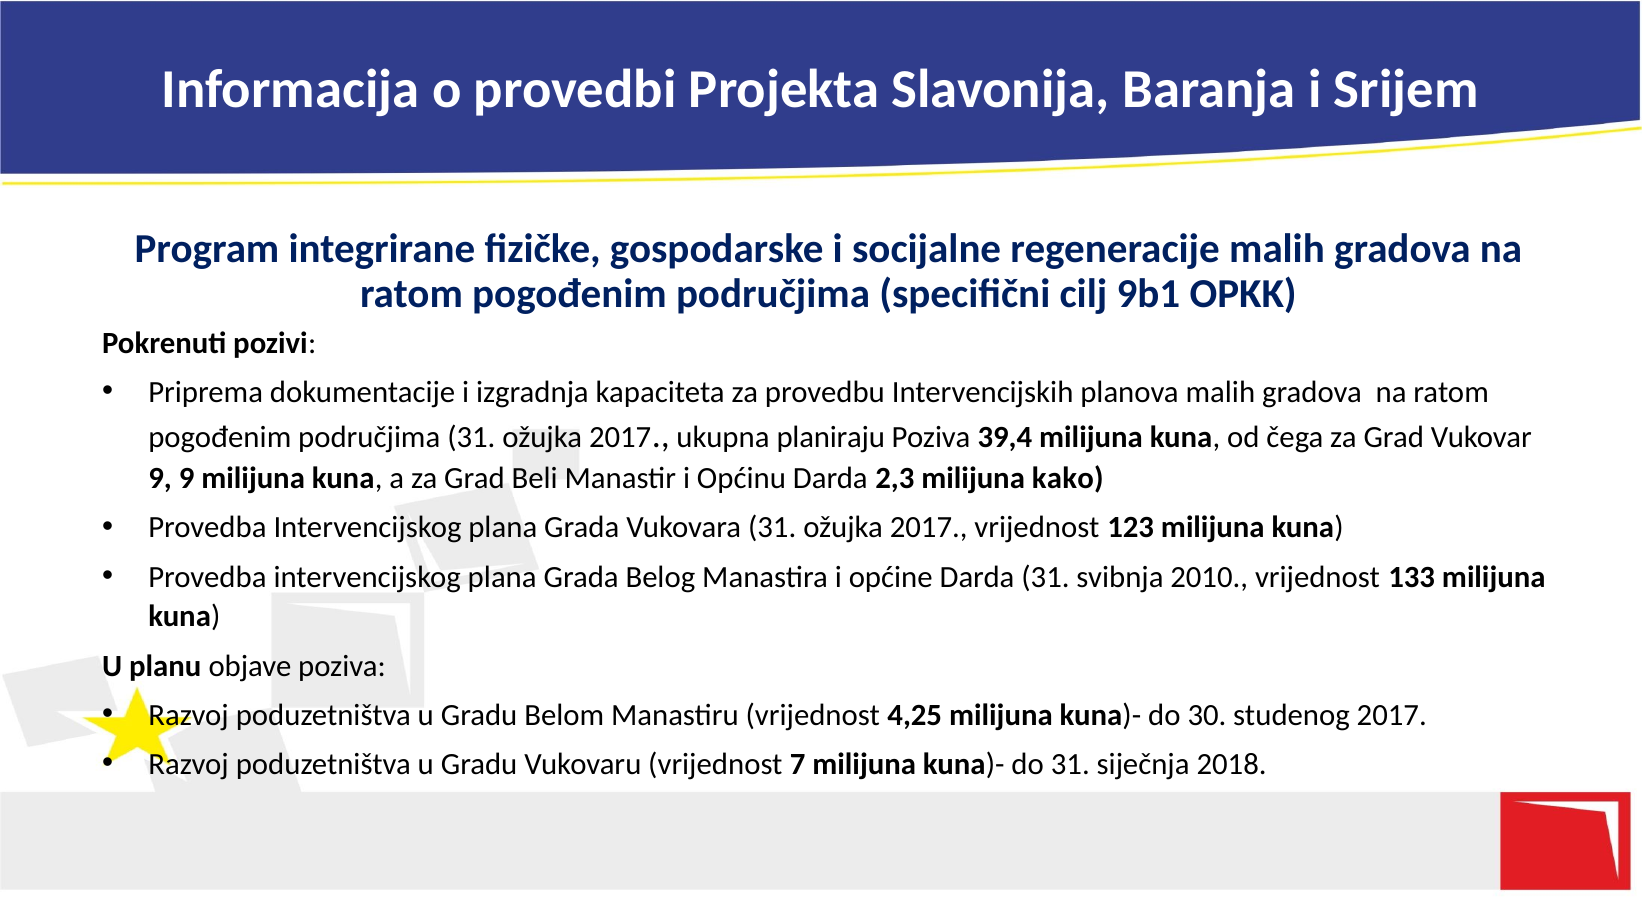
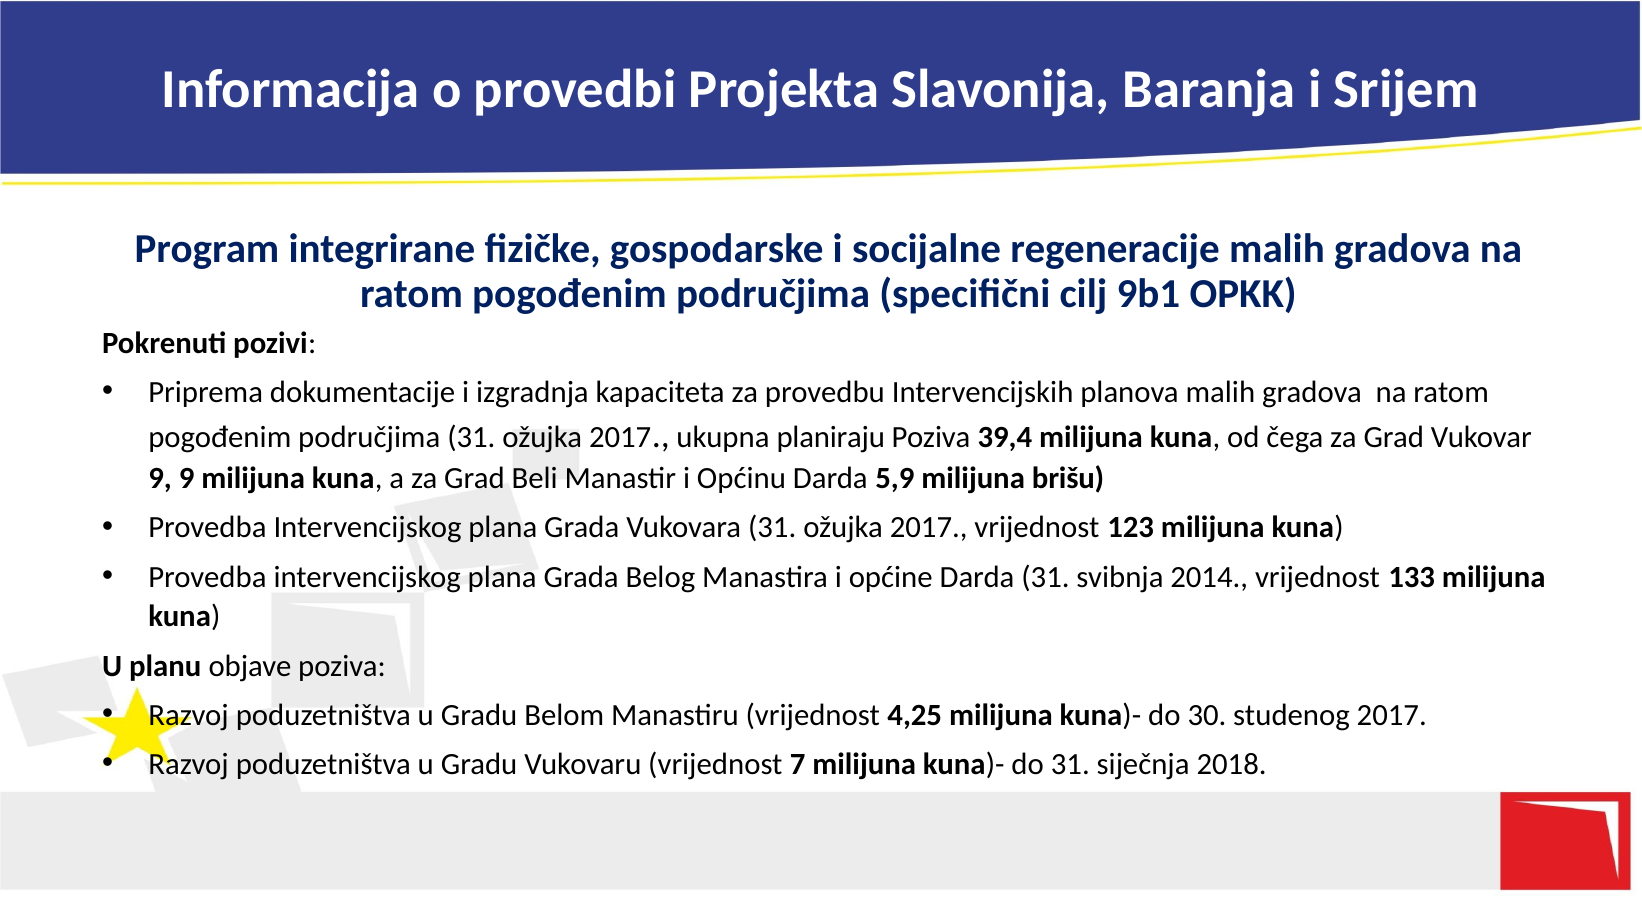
2,3: 2,3 -> 5,9
kako: kako -> brišu
2010: 2010 -> 2014
